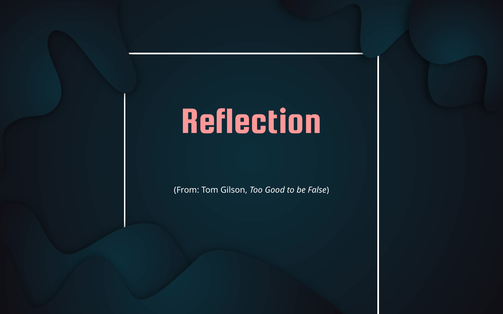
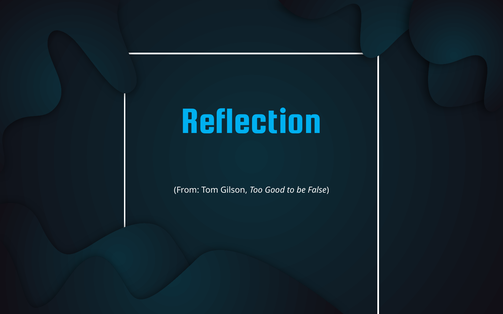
Reflection colour: pink -> light blue
